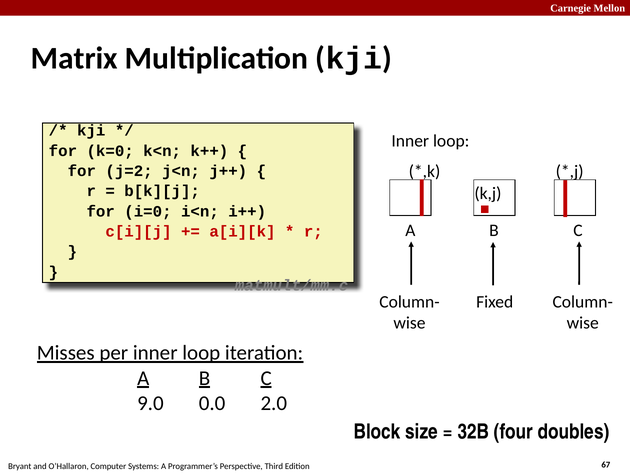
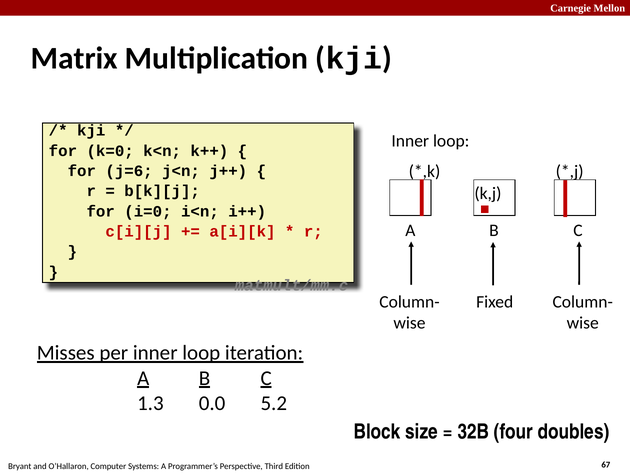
j=2: j=2 -> j=6
9.0: 9.0 -> 1.3
2.0: 2.0 -> 5.2
